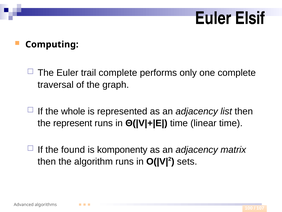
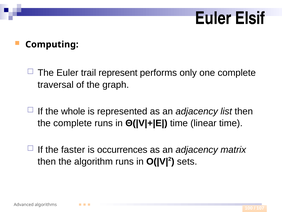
trail complete: complete -> represent
the represent: represent -> complete
found: found -> faster
komponenty: komponenty -> occurrences
